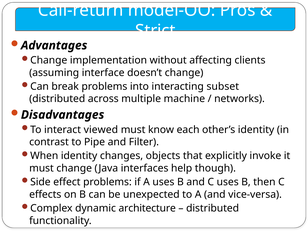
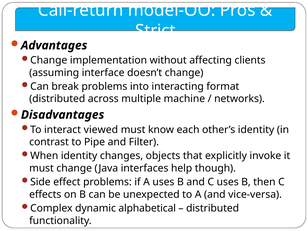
subset: subset -> format
architecture: architecture -> alphabetical
